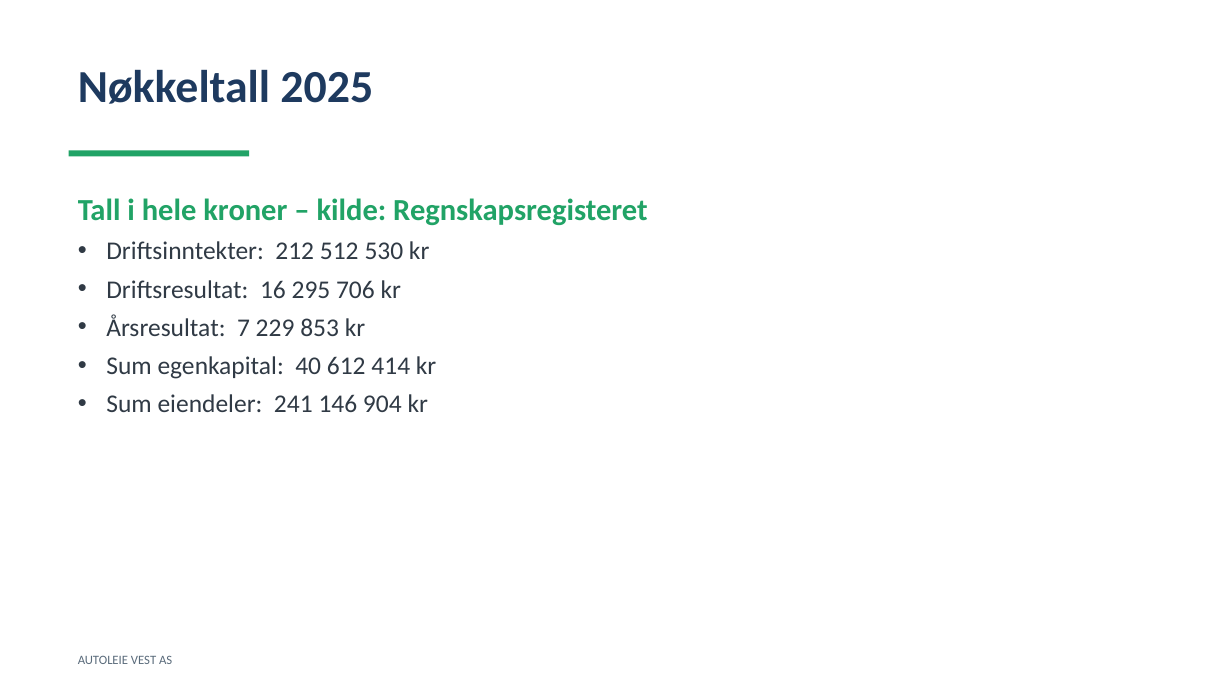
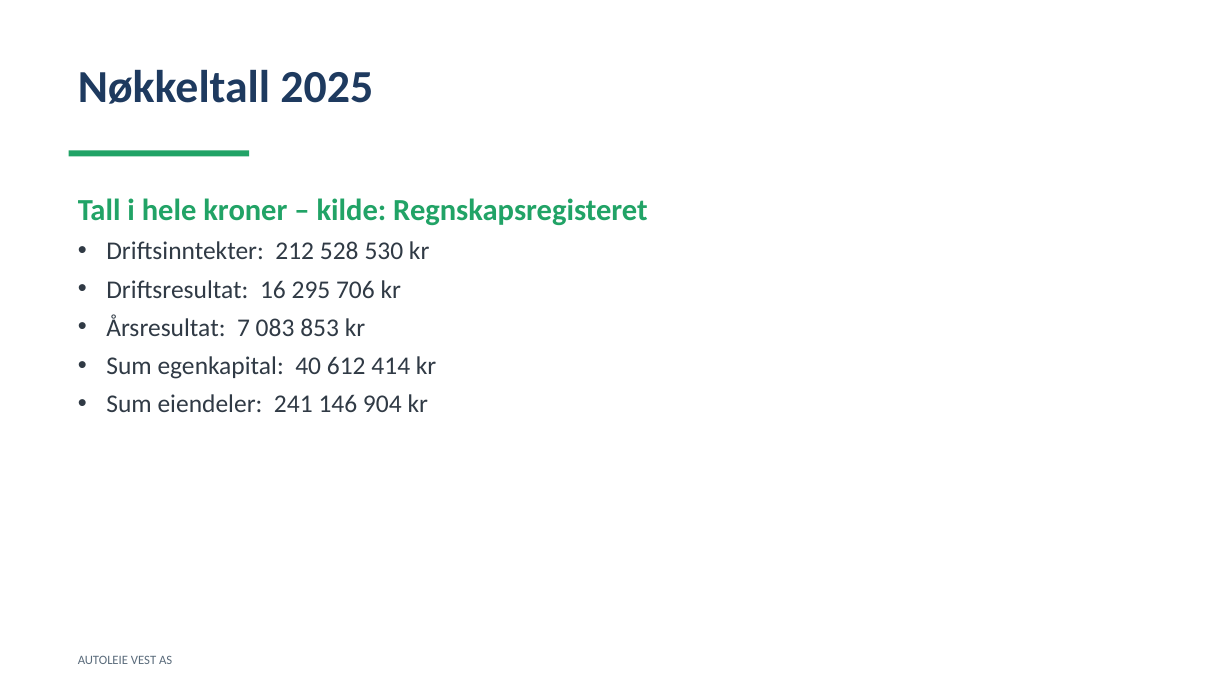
512: 512 -> 528
229: 229 -> 083
